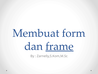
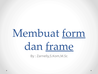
form underline: none -> present
